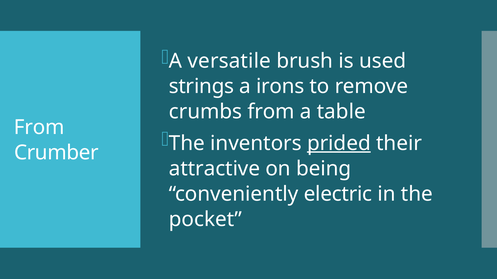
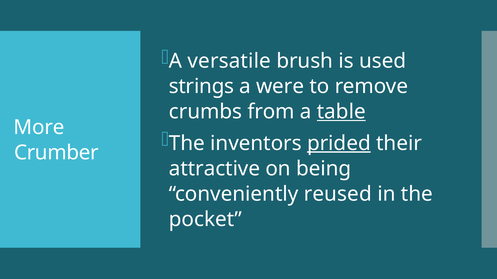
irons: irons -> were
table underline: none -> present
From at (39, 128): From -> More
electric: electric -> reused
